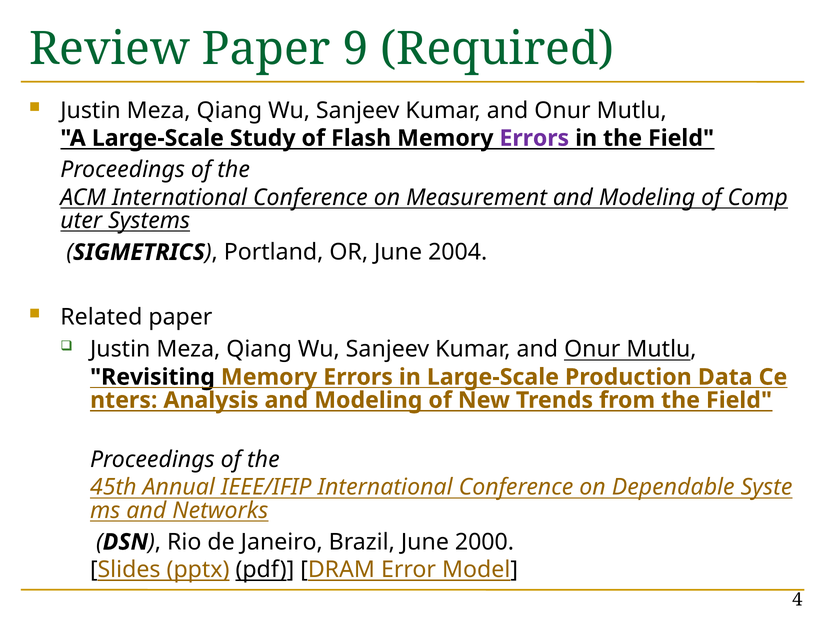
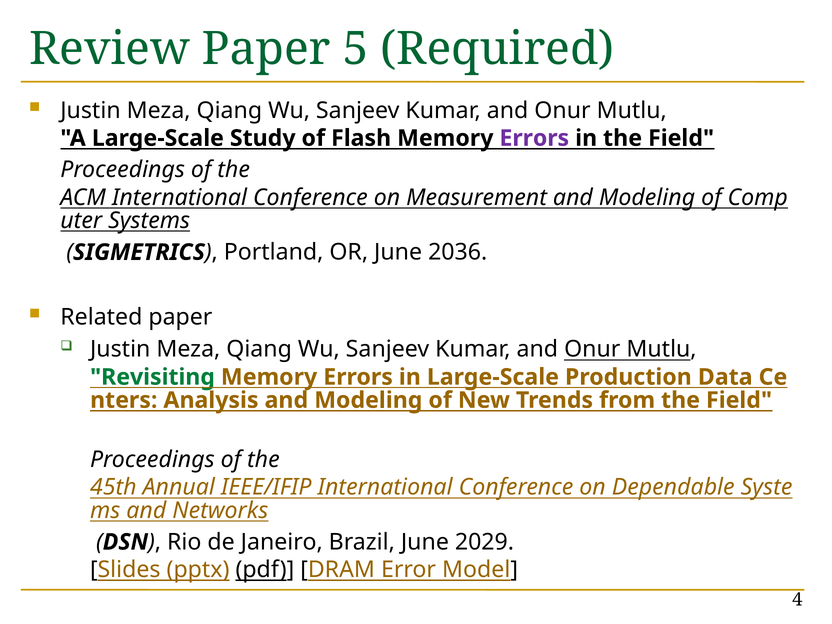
9: 9 -> 5
2004: 2004 -> 2036
Revisiting colour: black -> green
2000: 2000 -> 2029
